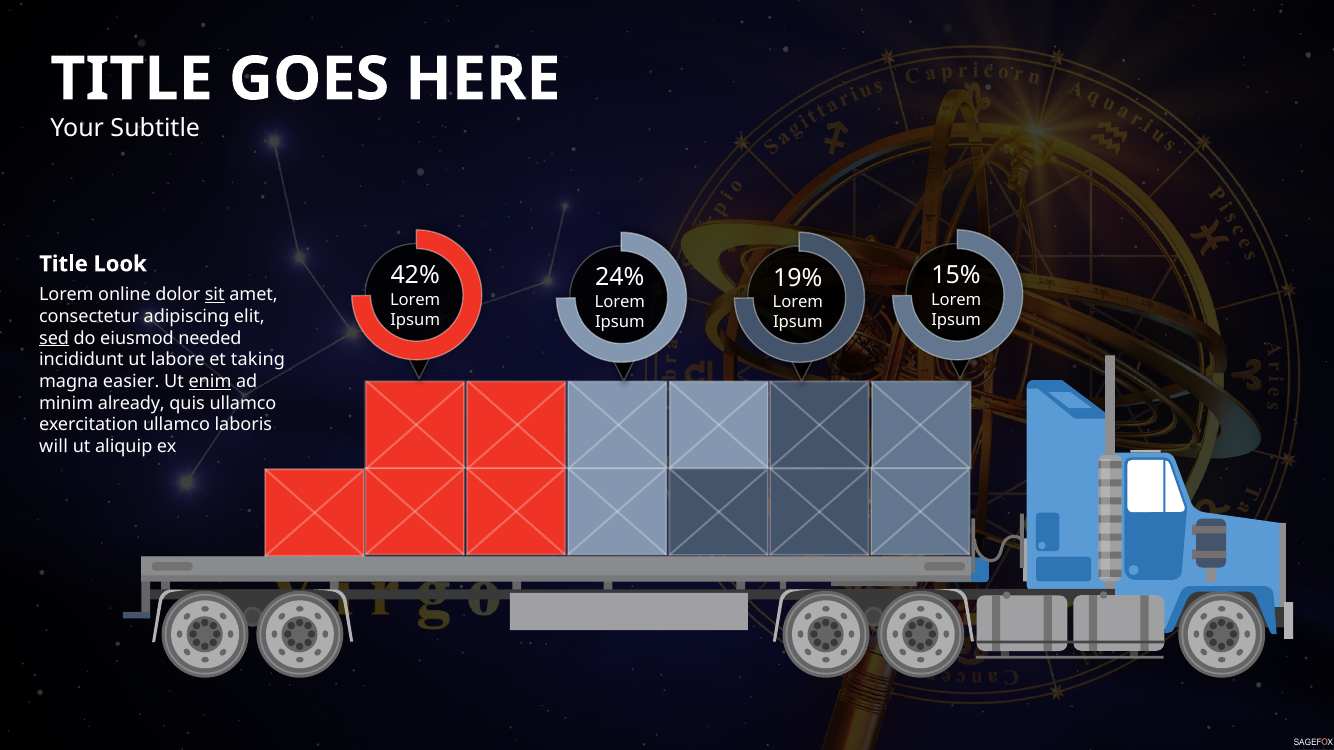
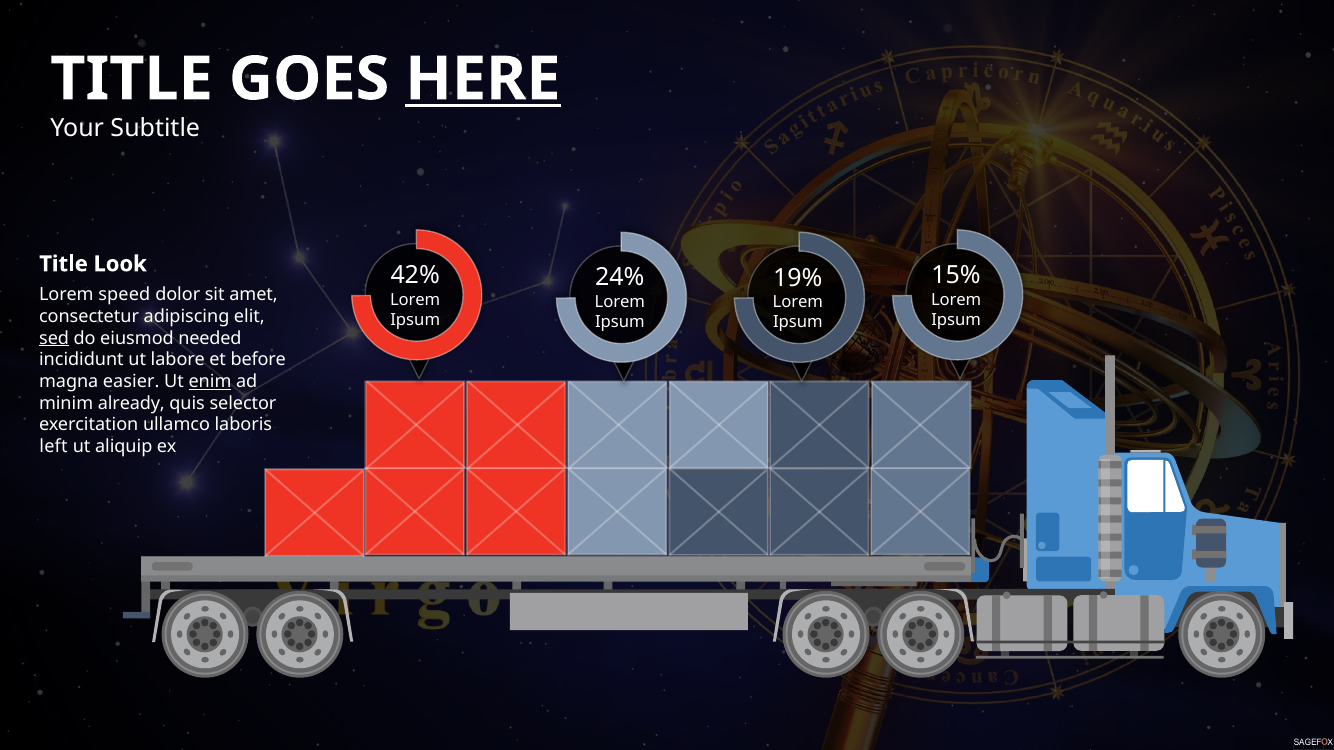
HERE underline: none -> present
online: online -> speed
sit underline: present -> none
taking: taking -> before
quis ullamco: ullamco -> selector
will: will -> left
